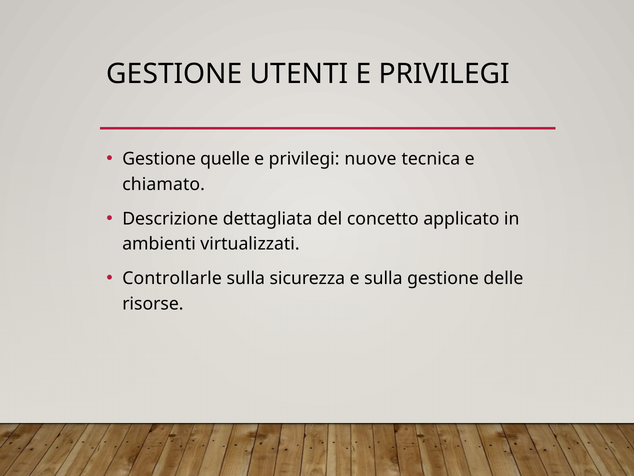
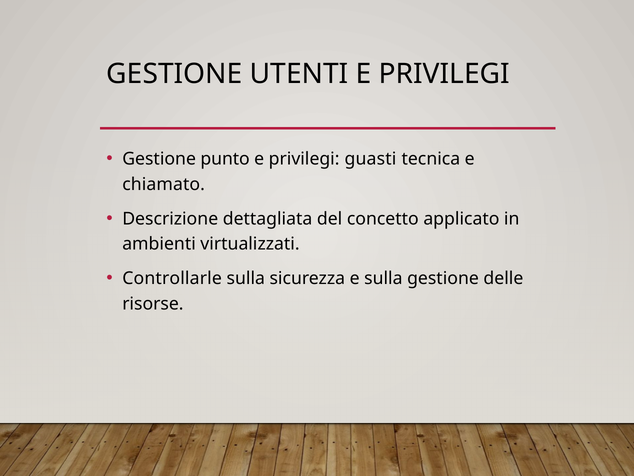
quelle: quelle -> punto
nuove: nuove -> guasti
